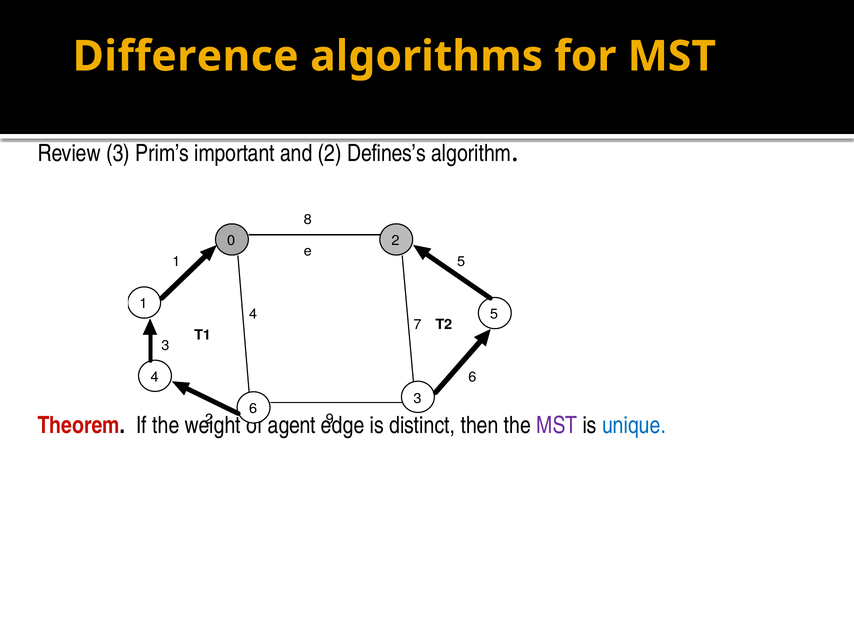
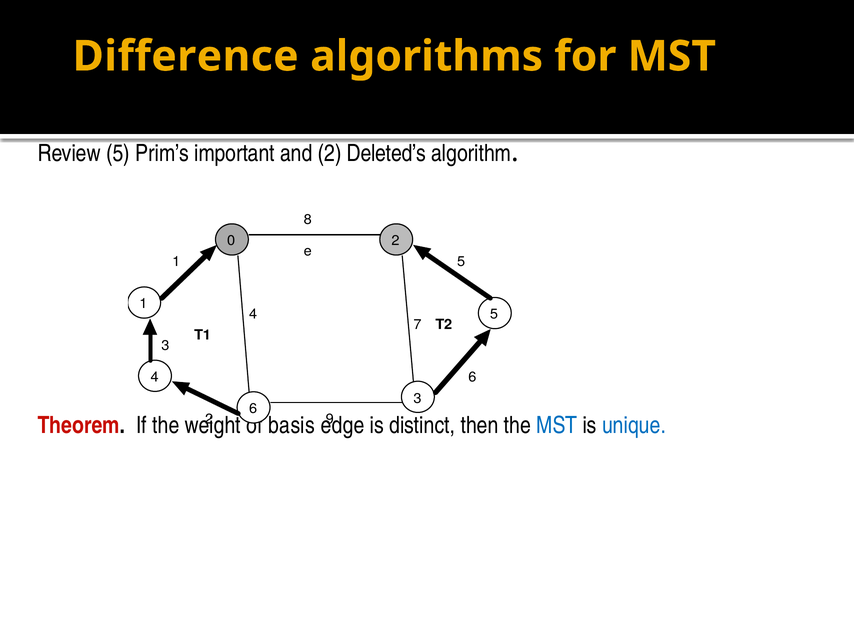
Review 3: 3 -> 5
Defines’s: Defines’s -> Deleted’s
agent: agent -> basis
MST at (557, 425) colour: purple -> blue
